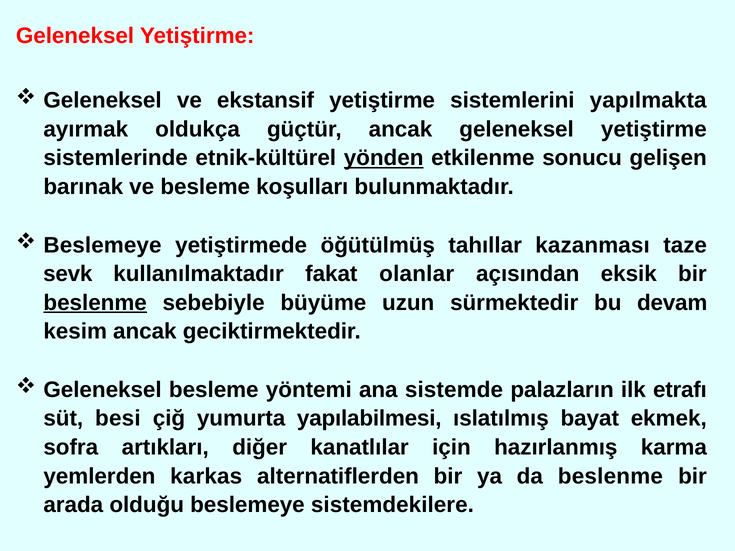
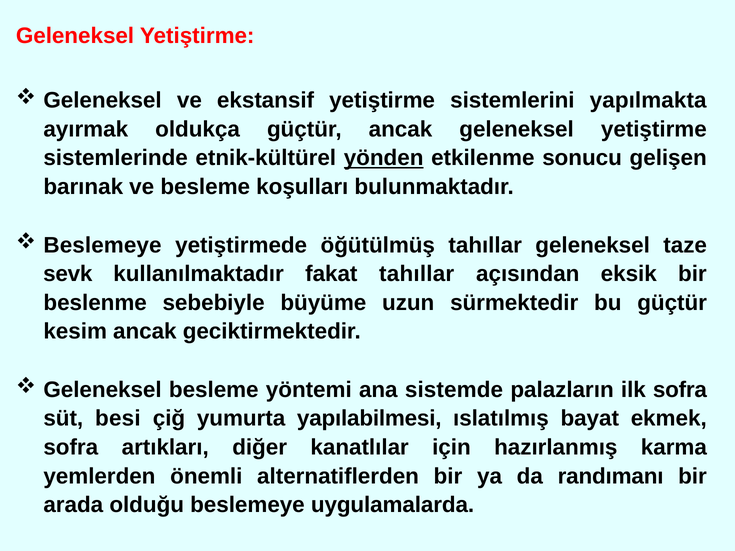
tahıllar kazanması: kazanması -> geleneksel
fakat olanlar: olanlar -> tahıllar
beslenme at (95, 303) underline: present -> none
bu devam: devam -> güçtür
ilk etrafı: etrafı -> sofra
karkas: karkas -> önemli
da beslenme: beslenme -> randımanı
sistemdekilere: sistemdekilere -> uygulamalarda
